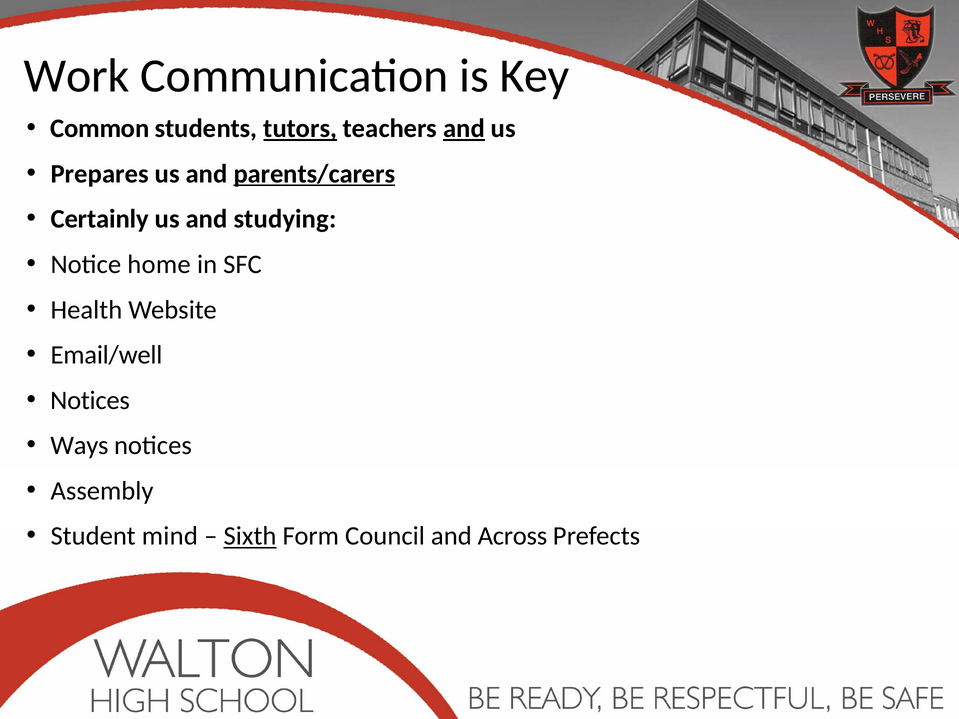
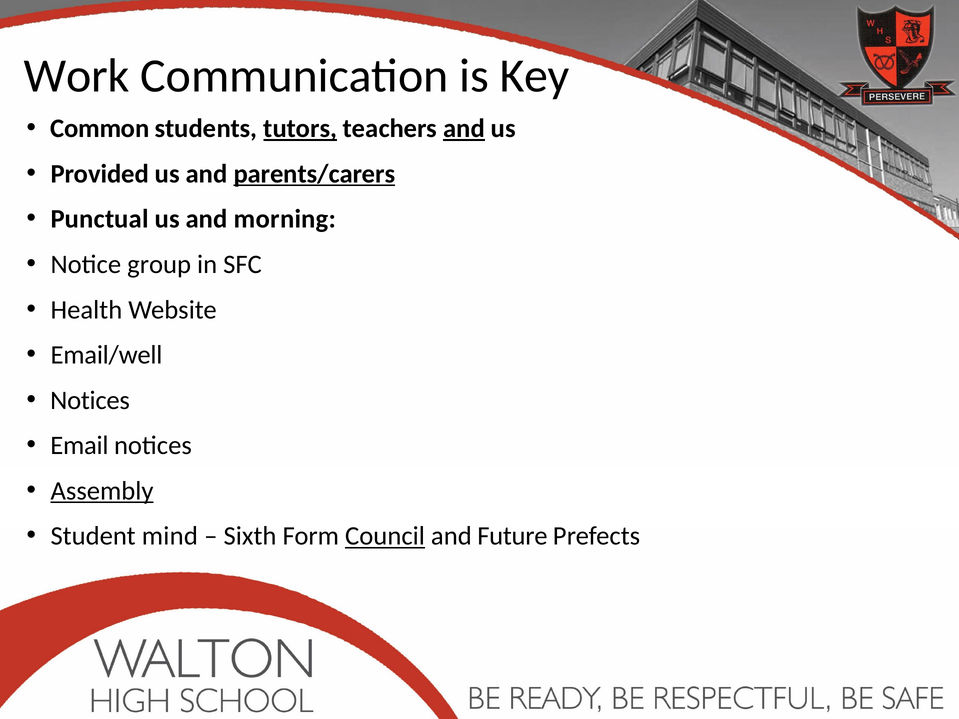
Prepares: Prepares -> Provided
Certainly: Certainly -> Punctual
studying: studying -> morning
home: home -> group
Ways: Ways -> Email
Assembly underline: none -> present
Sixth underline: present -> none
Council underline: none -> present
Across: Across -> Future
